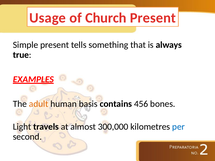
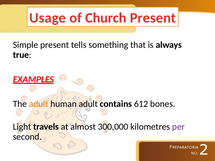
human basis: basis -> adult
456: 456 -> 612
per colour: blue -> purple
